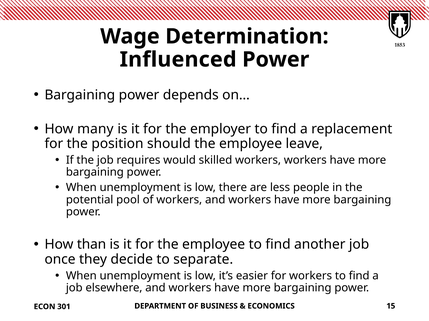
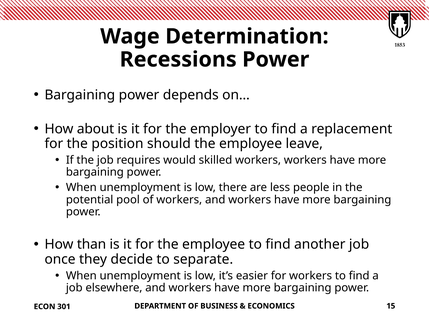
Influenced: Influenced -> Recessions
many: many -> about
